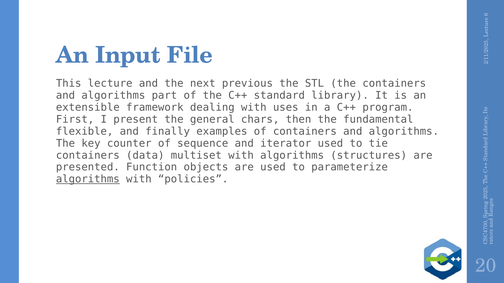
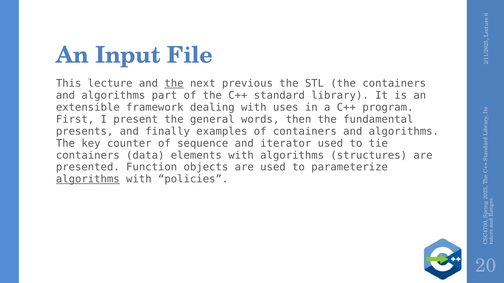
the at (174, 84) underline: none -> present
chars: chars -> words
flexible: flexible -> presents
multiset: multiset -> elements
